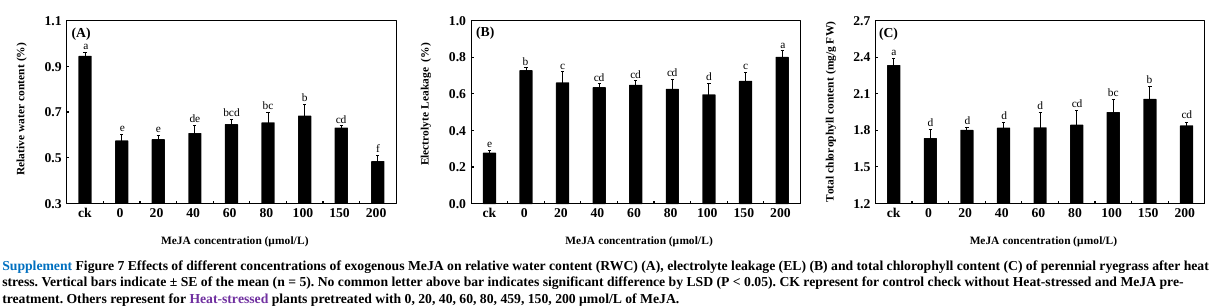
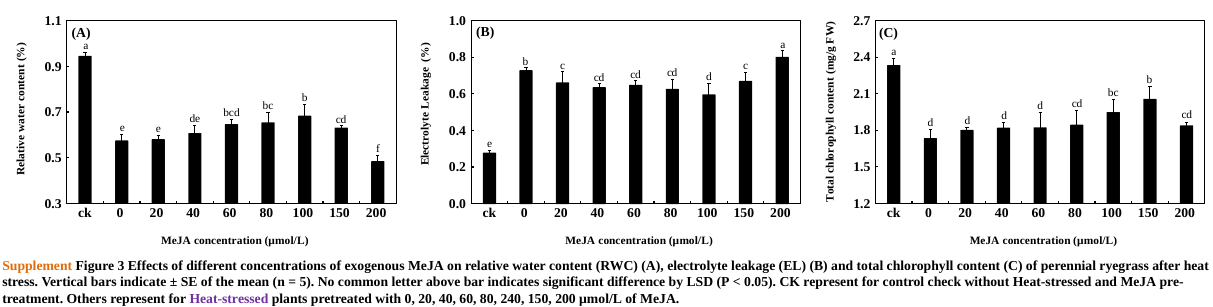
Supplement colour: blue -> orange
7: 7 -> 3
459: 459 -> 240
